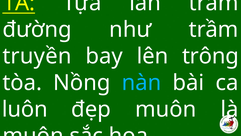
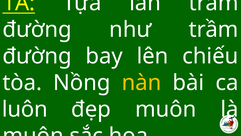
truyền at (37, 56): truyền -> đường
trông: trông -> chiếu
nàn colour: light blue -> yellow
